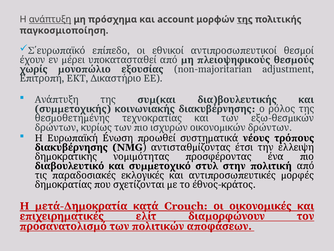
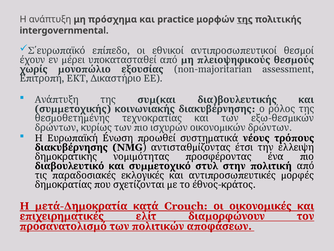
ανάπτυξη underline: present -> none
account: account -> practice
παγκοσμιοποίηση: παγκοσμιοποίηση -> intergovernmental
adjustment: adjustment -> assessment
